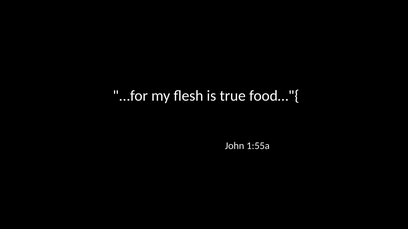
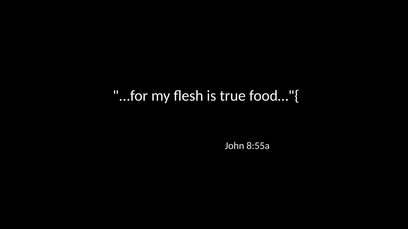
1:55a: 1:55a -> 8:55a
